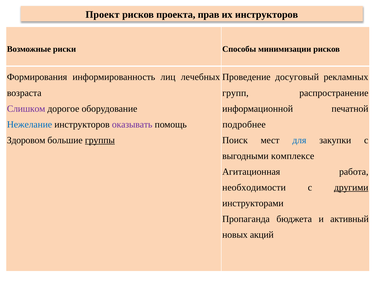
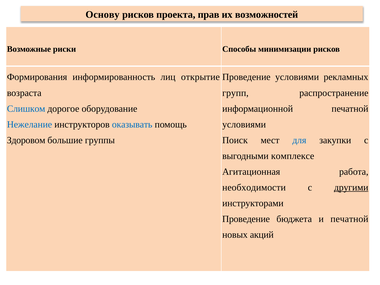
Проект: Проект -> Основу
их инструкторов: инструкторов -> возможностей
лечебных: лечебных -> открытие
Проведение досуговый: досуговый -> условиями
Слишком colour: purple -> blue
оказывать colour: purple -> blue
подробнее at (244, 124): подробнее -> условиями
группы underline: present -> none
Пропаганда at (246, 219): Пропаганда -> Проведение
и активный: активный -> печатной
